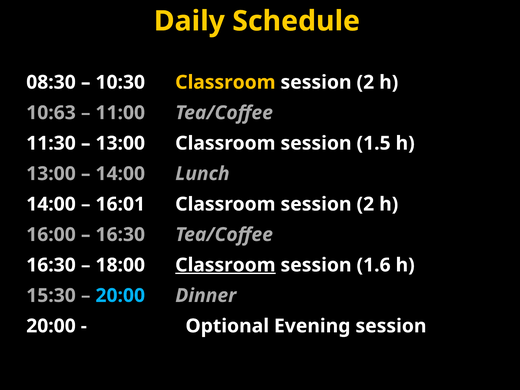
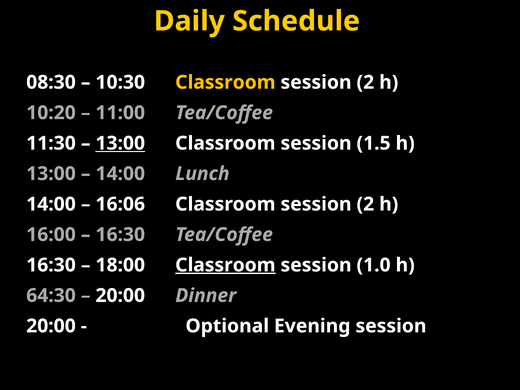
10:63: 10:63 -> 10:20
13:00 at (120, 143) underline: none -> present
16:01: 16:01 -> 16:06
1.6: 1.6 -> 1.0
15:30: 15:30 -> 64:30
20:00 at (120, 296) colour: light blue -> white
